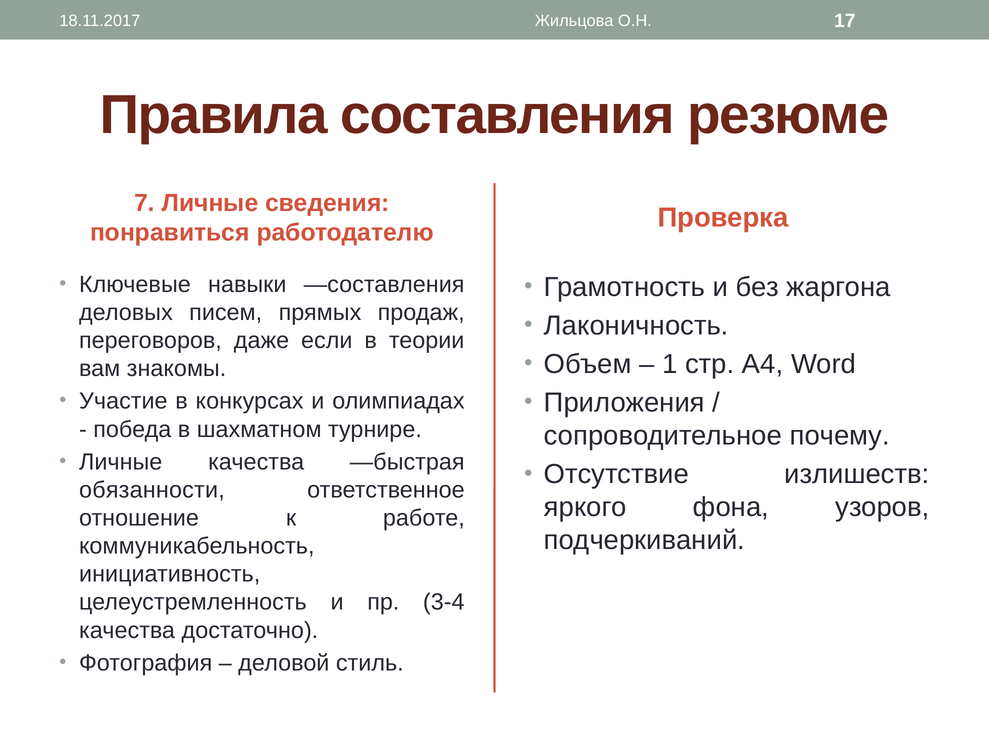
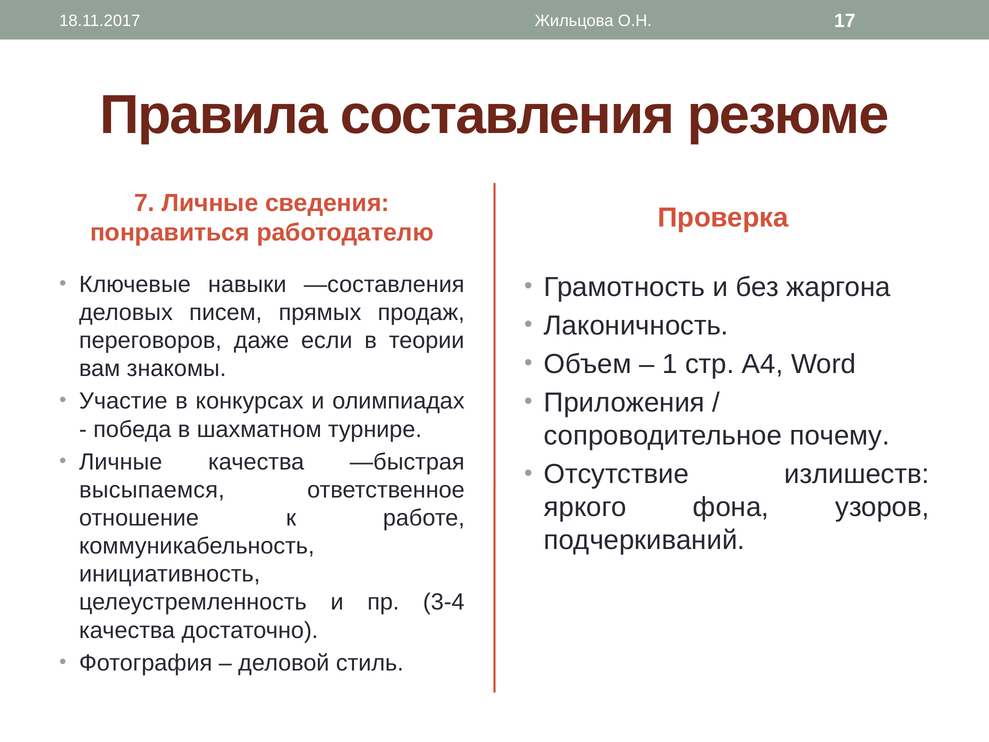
обязанности: обязанности -> высыпаемся
